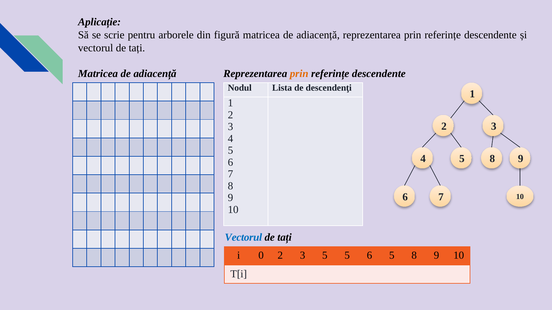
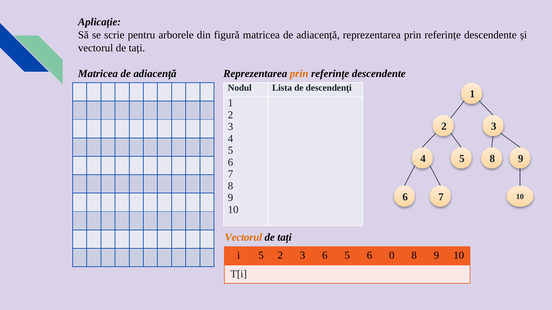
Vectorul at (243, 238) colour: blue -> orange
i 0: 0 -> 5
2 3 5: 5 -> 6
6 5: 5 -> 0
